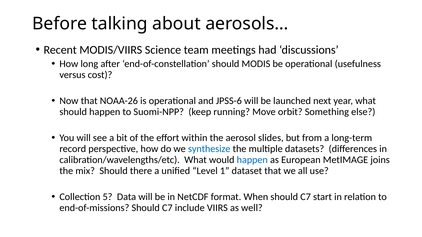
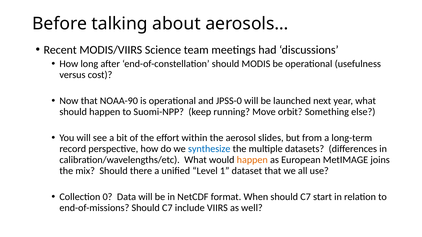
NOAA-26: NOAA-26 -> NOAA-90
JPSS-6: JPSS-6 -> JPSS-0
happen at (252, 160) colour: blue -> orange
5: 5 -> 0
